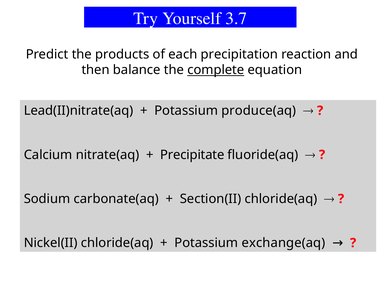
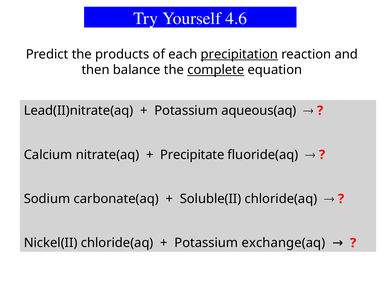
3.7: 3.7 -> 4.6
precipitation underline: none -> present
produce(aq: produce(aq -> aqueous(aq
Section(II: Section(II -> Soluble(II
